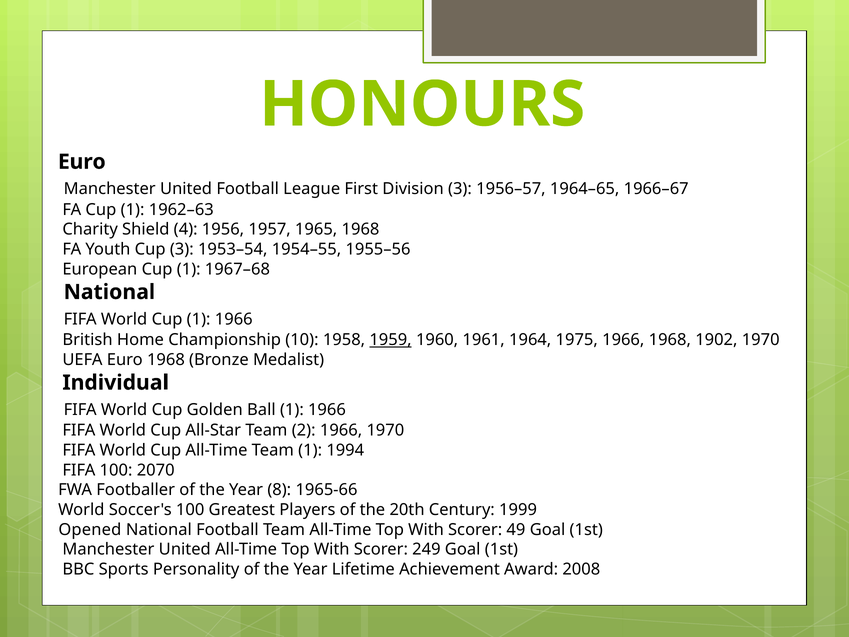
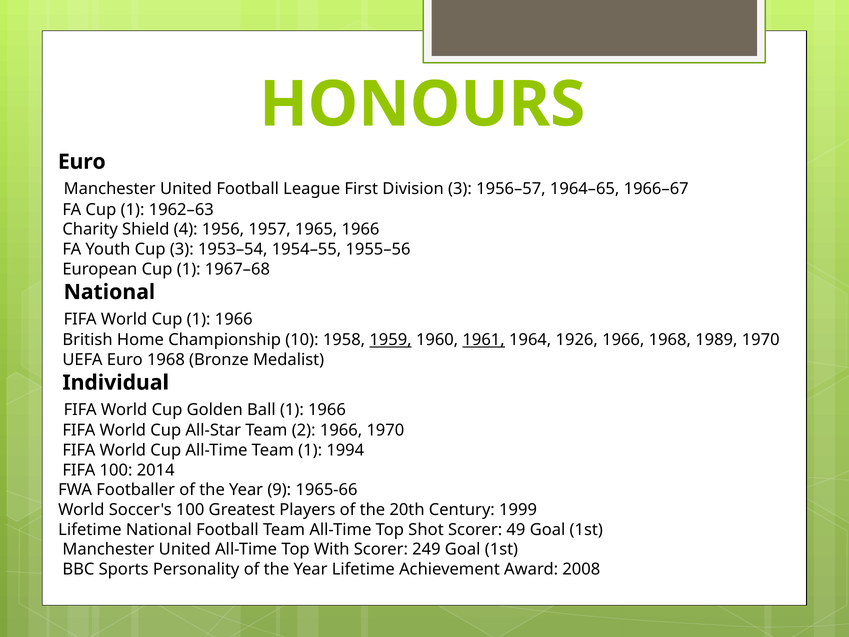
1965 1968: 1968 -> 1966
1961 underline: none -> present
1975: 1975 -> 1926
1902: 1902 -> 1989
2070: 2070 -> 2014
8: 8 -> 9
Opened at (90, 529): Opened -> Lifetime
Team All-Time Top With: With -> Shot
